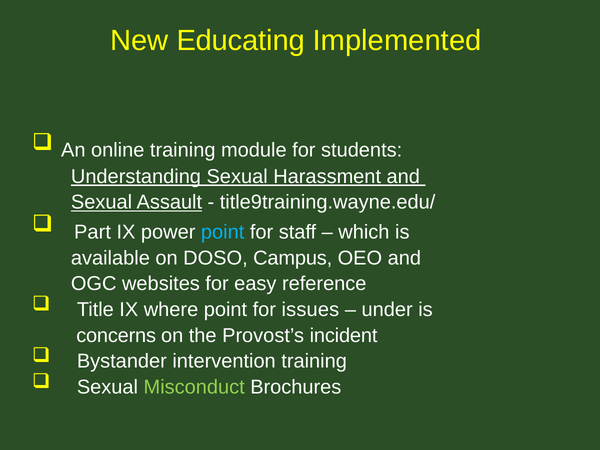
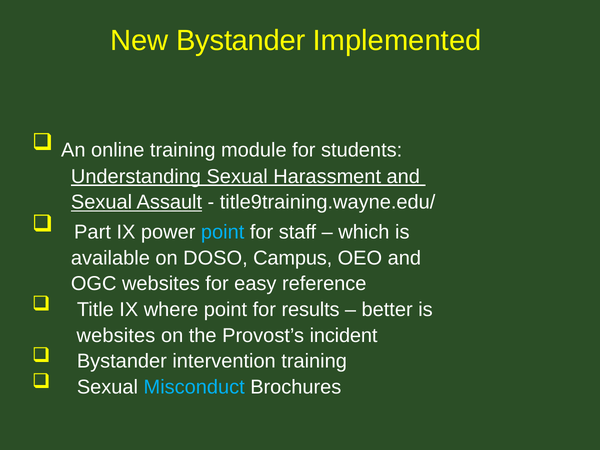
New Educating: Educating -> Bystander
issues: issues -> results
under: under -> better
concerns at (116, 335): concerns -> websites
Misconduct colour: light green -> light blue
